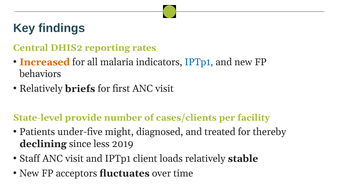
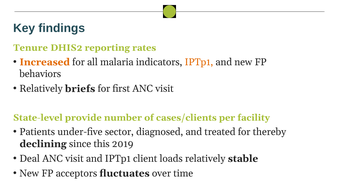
Central: Central -> Tenure
IPTp1 at (199, 62) colour: blue -> orange
might: might -> sector
less: less -> this
Staff: Staff -> Deal
